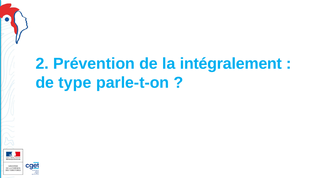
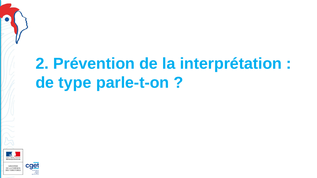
intégralement: intégralement -> interprétation
